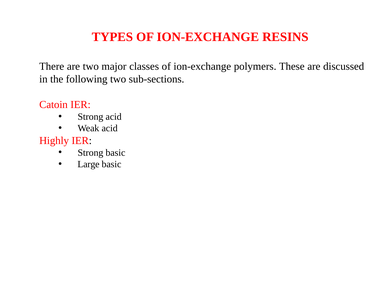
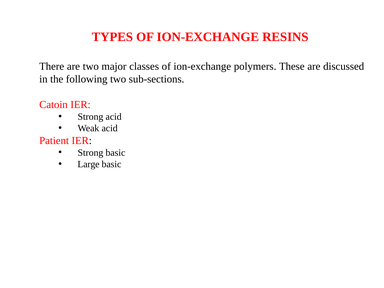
Highly: Highly -> Patient
